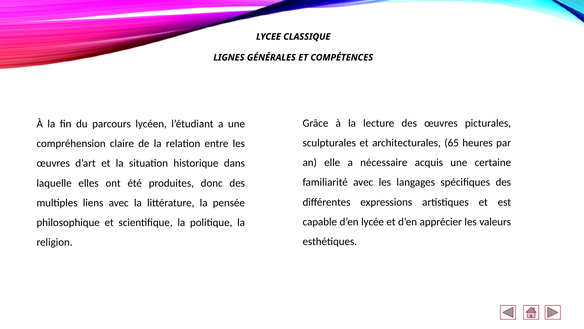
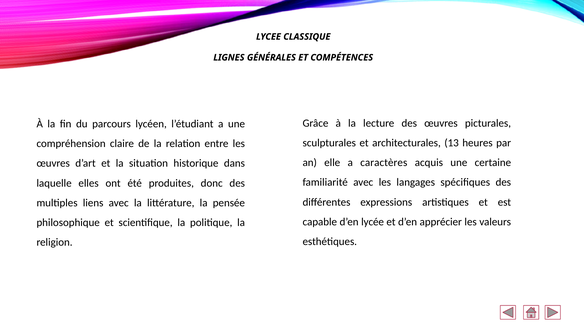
65: 65 -> 13
nécessaire: nécessaire -> caractères
